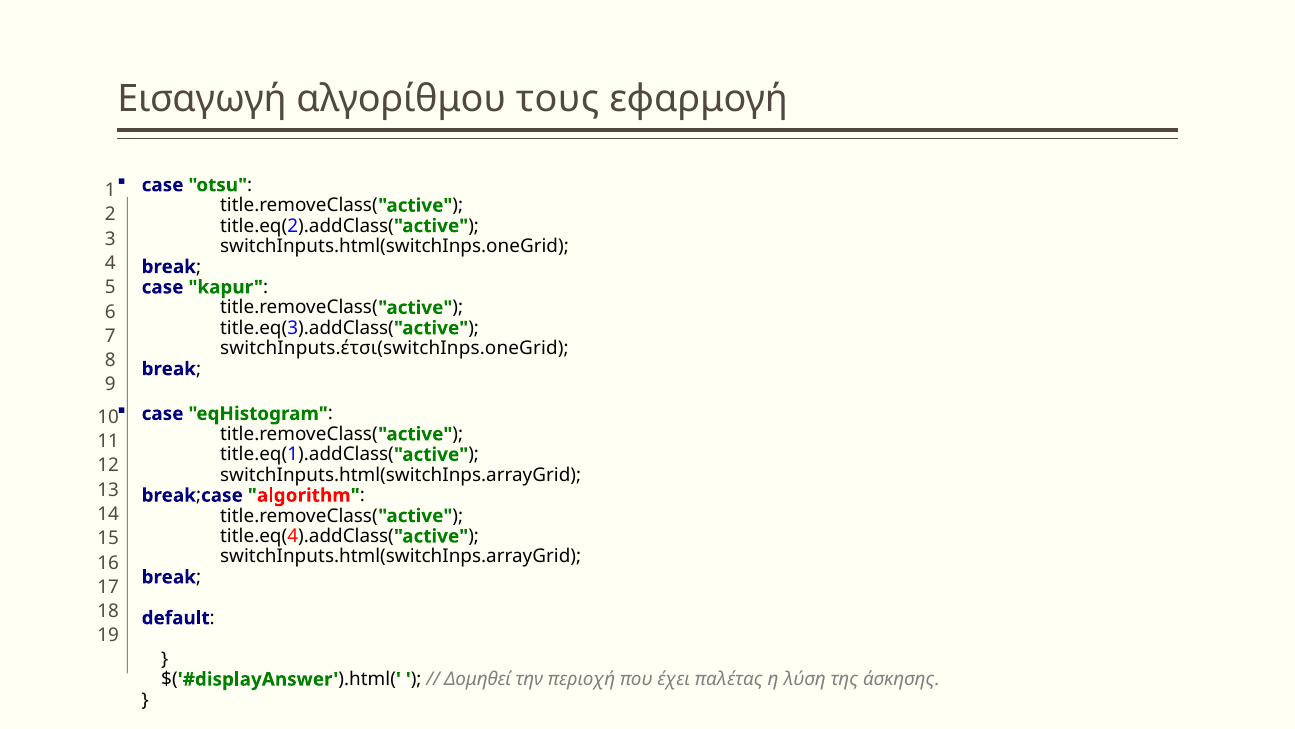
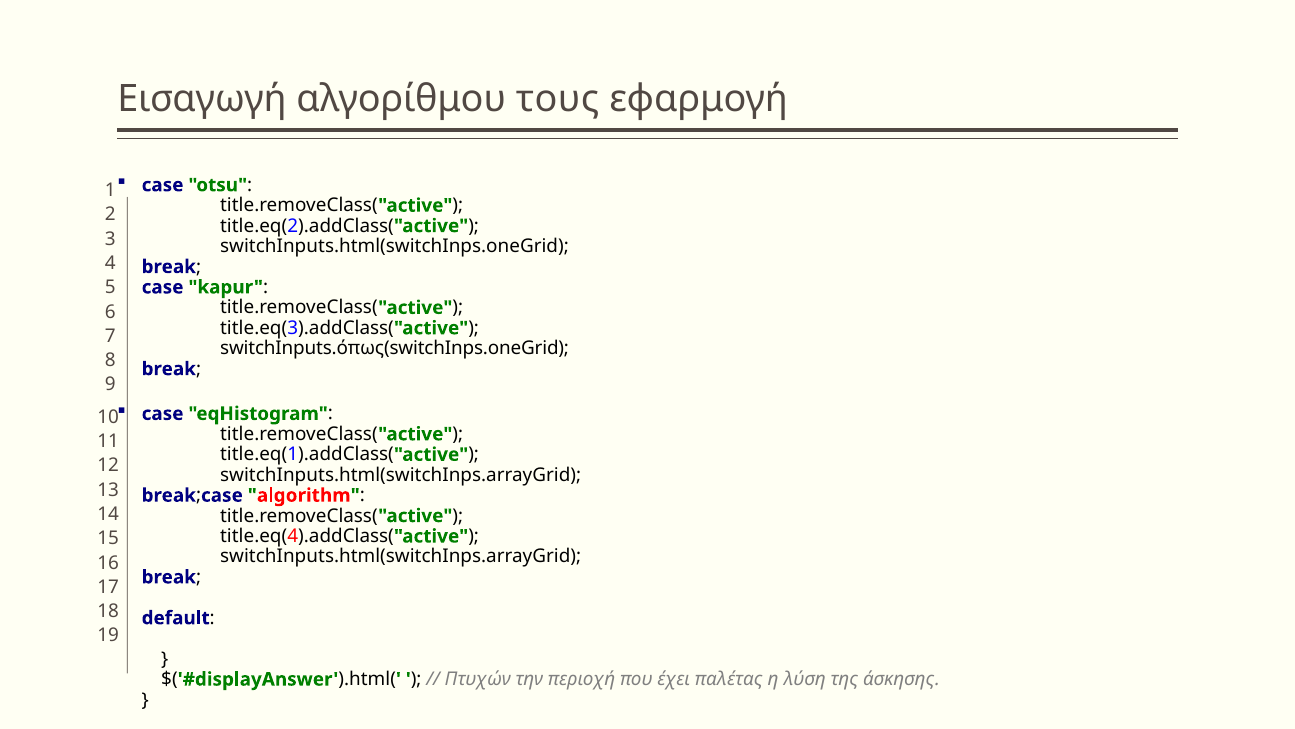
switchInputs.έτσι(switchInps.oneGrid: switchInputs.έτσι(switchInps.oneGrid -> switchInputs.όπως(switchInps.oneGrid
Δομηθεί: Δομηθεί -> Πτυχών
